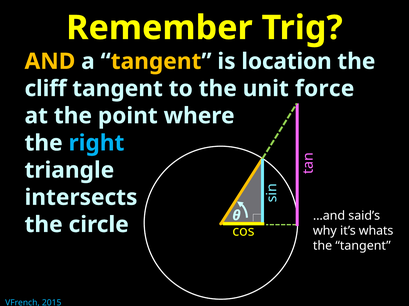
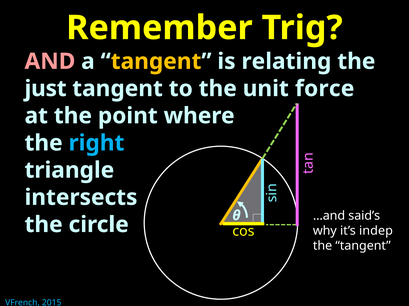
AND colour: yellow -> pink
location: location -> relating
cliff: cliff -> just
whats: whats -> indep
